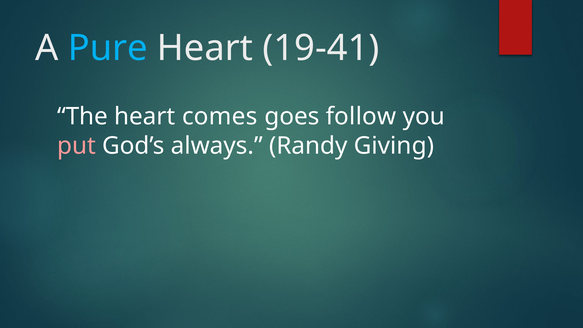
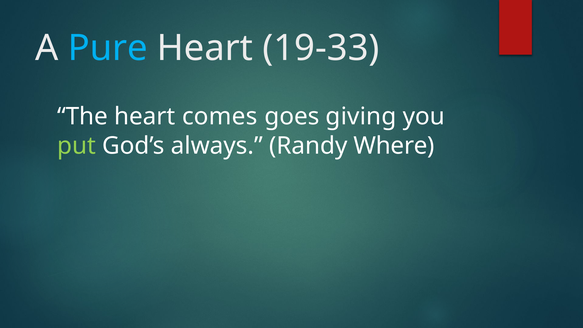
19-41: 19-41 -> 19-33
follow: follow -> giving
put colour: pink -> light green
Giving: Giving -> Where
